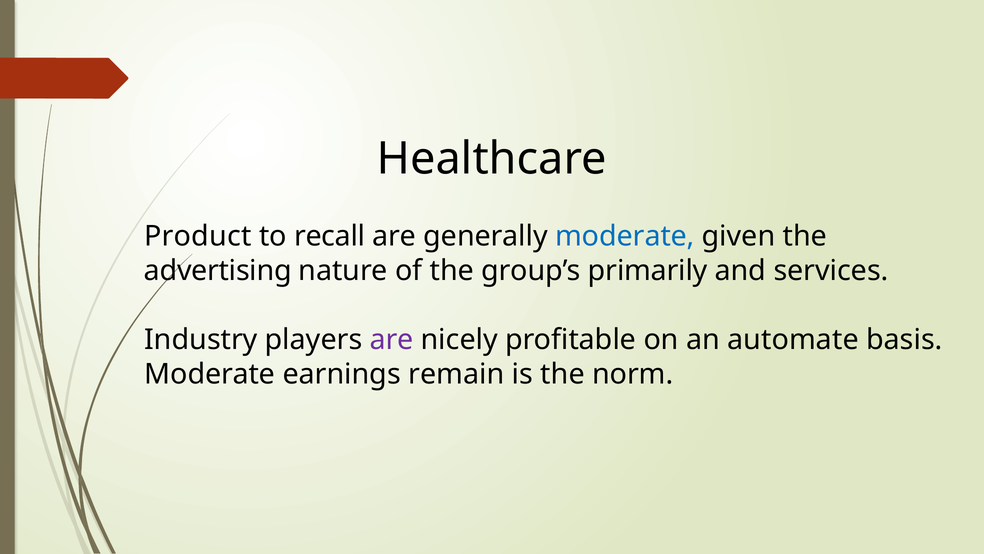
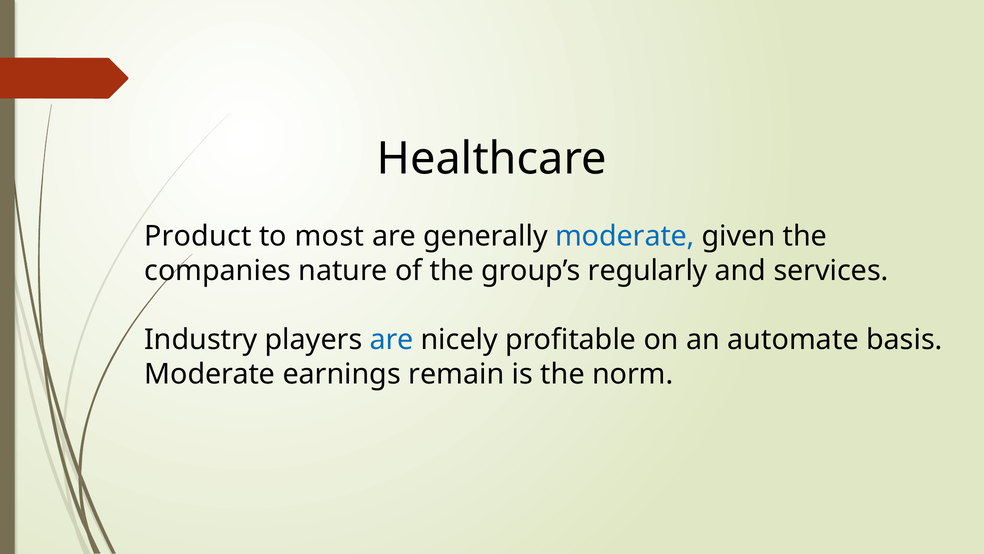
recall: recall -> most
advertising: advertising -> companies
primarily: primarily -> regularly
are at (392, 339) colour: purple -> blue
